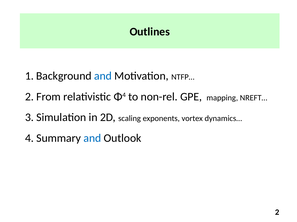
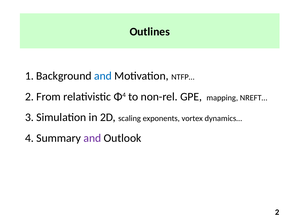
and at (92, 139) colour: blue -> purple
